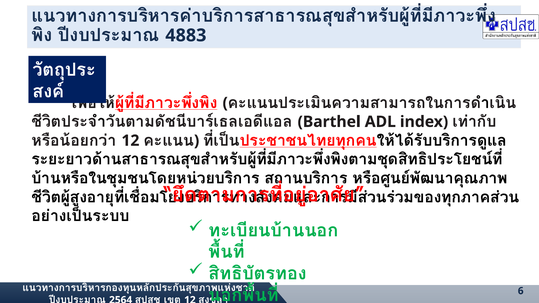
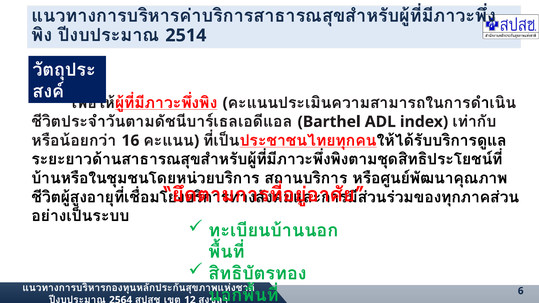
4883: 4883 -> 2514
12 at (130, 141): 12 -> 16
